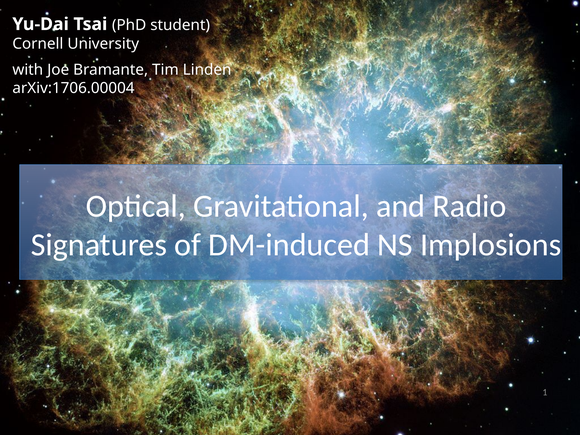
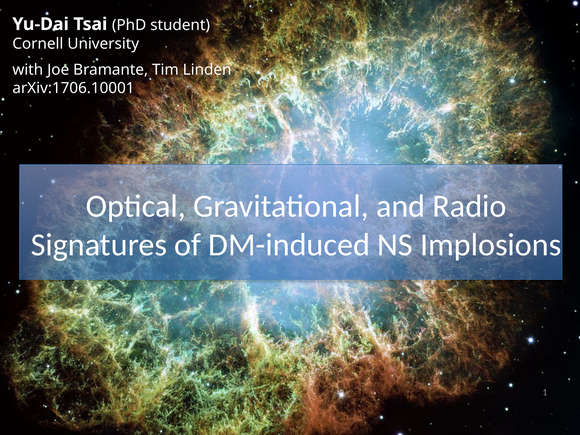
arXiv:1706.00004: arXiv:1706.00004 -> arXiv:1706.10001
